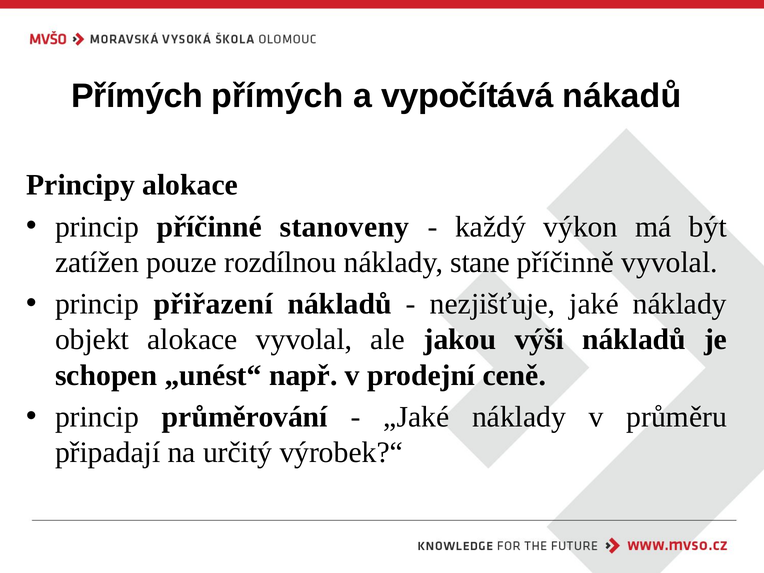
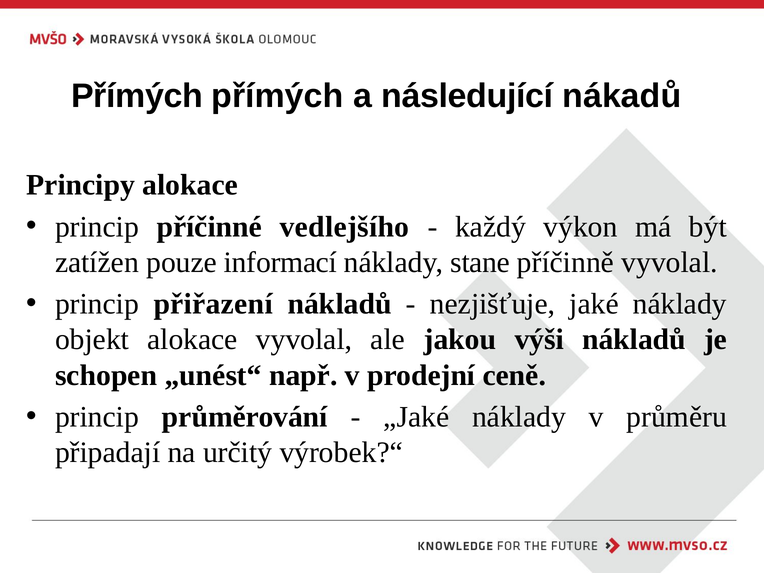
vypočítává: vypočítává -> následující
stanoveny: stanoveny -> vedlejšího
rozdílnou: rozdílnou -> informací
